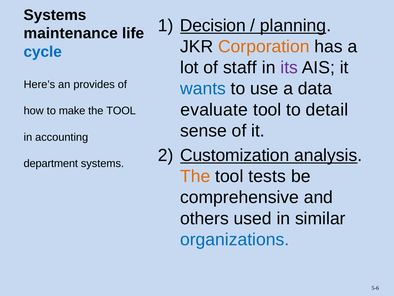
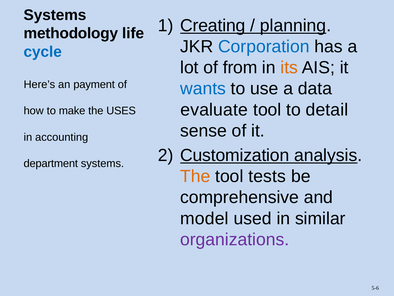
Decision: Decision -> Creating
maintenance: maintenance -> methodology
Corporation colour: orange -> blue
staff: staff -> from
its colour: purple -> orange
provides: provides -> payment
TOOL at (121, 111): TOOL -> USES
others: others -> model
organizations colour: blue -> purple
